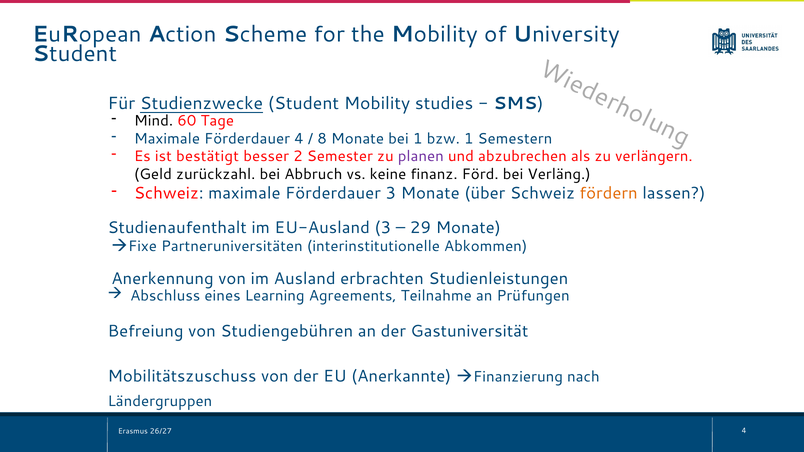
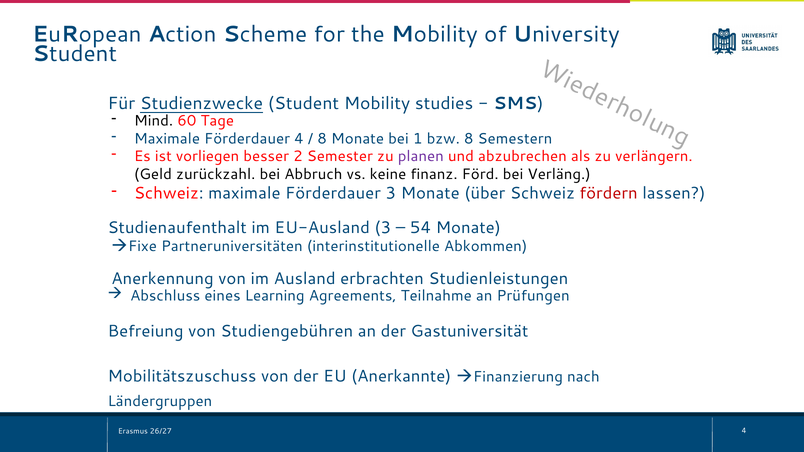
bzw 1: 1 -> 8
bestätigt: bestätigt -> vorliegen
fördern colour: orange -> red
29: 29 -> 54
